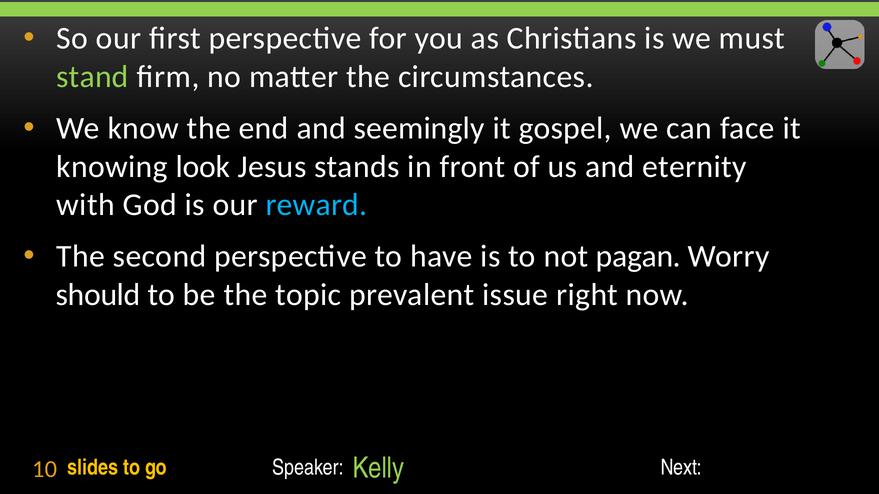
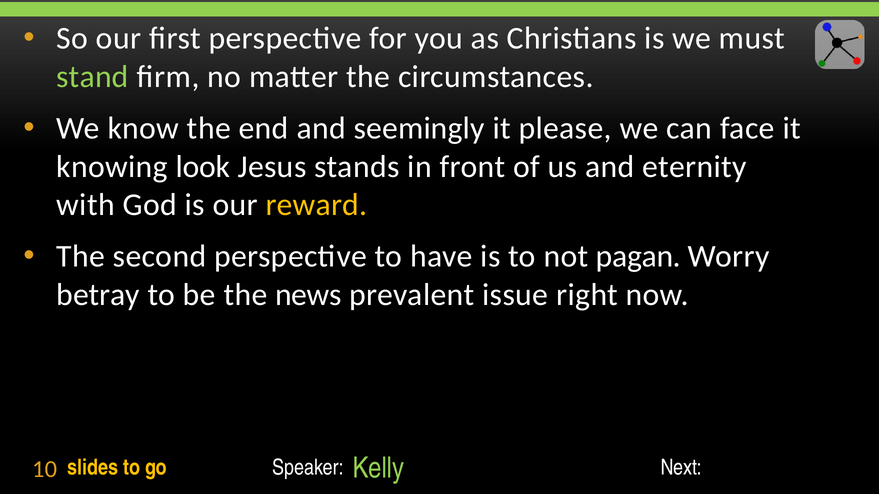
gospel: gospel -> please
reward colour: light blue -> yellow
should: should -> betray
topic: topic -> news
